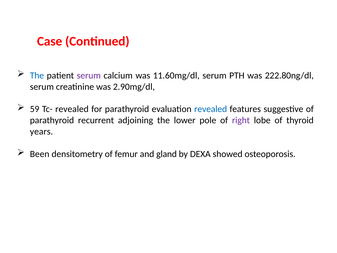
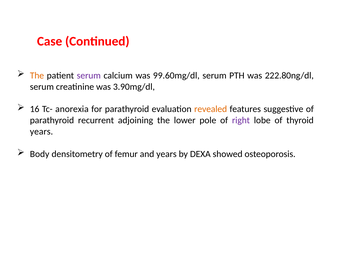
The at (37, 75) colour: blue -> orange
11.60mg/dl: 11.60mg/dl -> 99.60mg/dl
2.90mg/dl: 2.90mg/dl -> 3.90mg/dl
59: 59 -> 16
Tc- revealed: revealed -> anorexia
revealed at (211, 109) colour: blue -> orange
Been: Been -> Body
and gland: gland -> years
